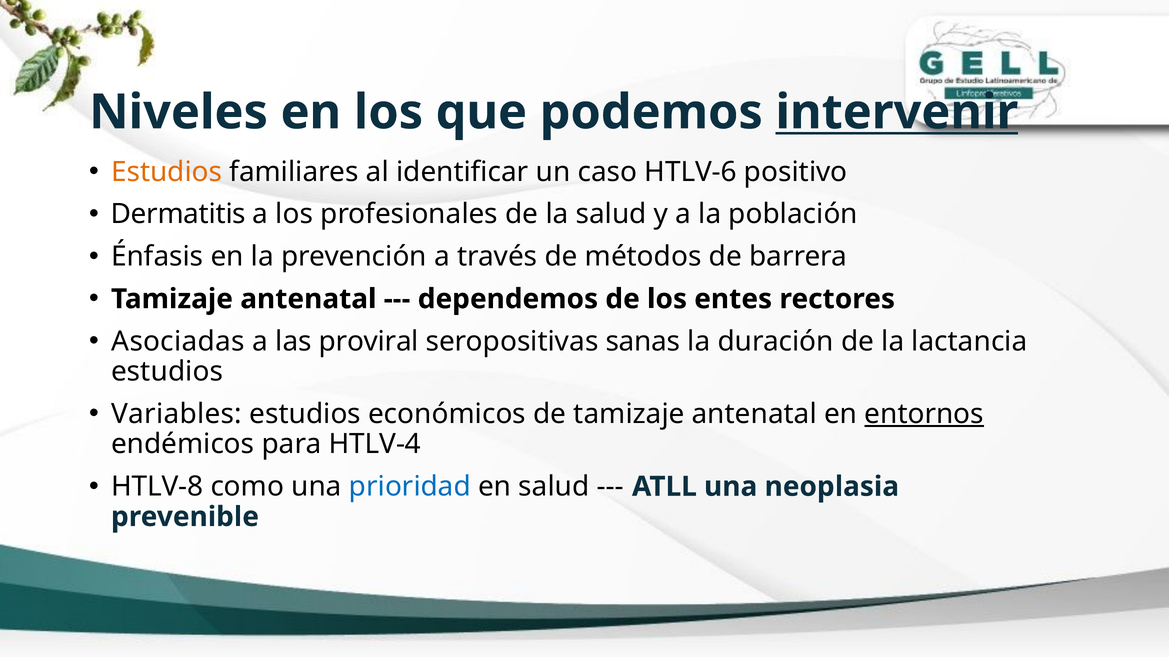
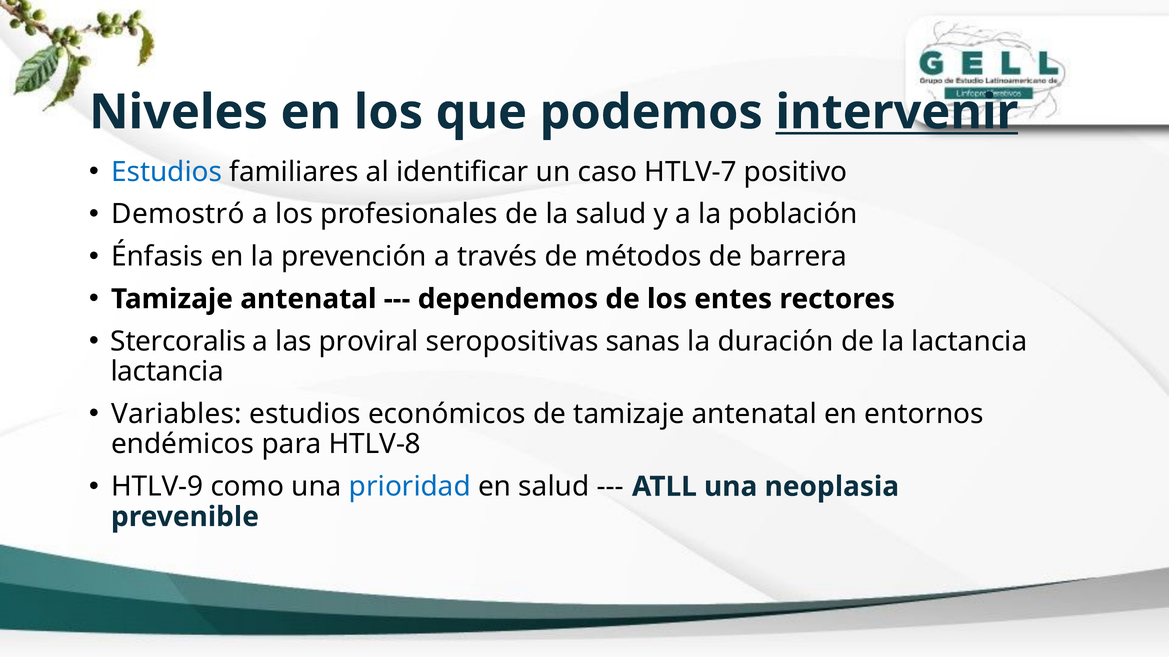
Estudios at (167, 172) colour: orange -> blue
HTLV-6: HTLV-6 -> HTLV-7
Dermatitis: Dermatitis -> Demostró
Asociadas: Asociadas -> Stercoralis
estudios at (167, 372): estudios -> lactancia
entornos underline: present -> none
HTLV-4: HTLV-4 -> HTLV-8
HTLV-8: HTLV-8 -> HTLV-9
